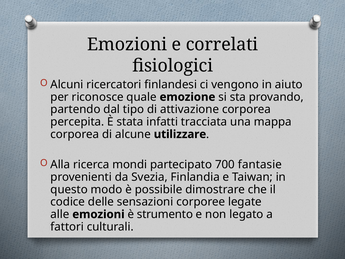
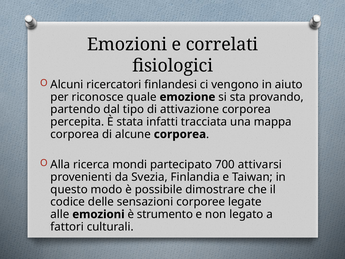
alcune utilizzare: utilizzare -> corporea
fantasie: fantasie -> attivarsi
